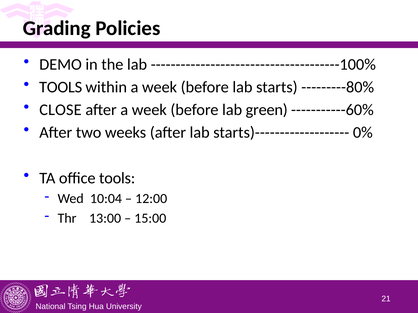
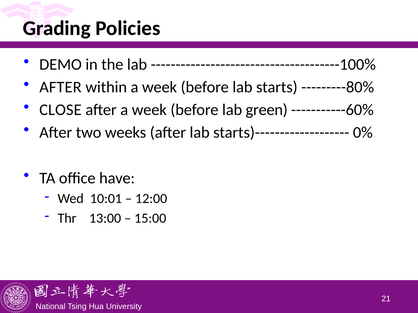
TOOLS at (61, 87): TOOLS -> AFTER
office tools: tools -> have
10:04: 10:04 -> 10:01
